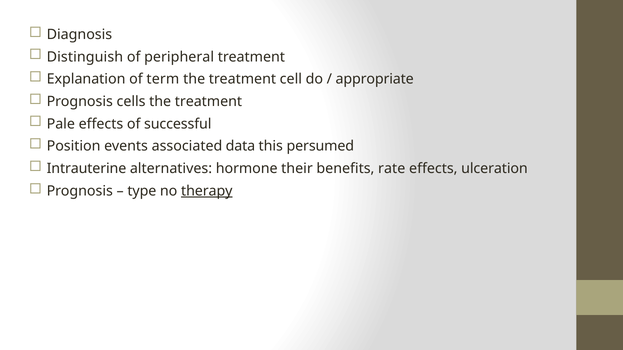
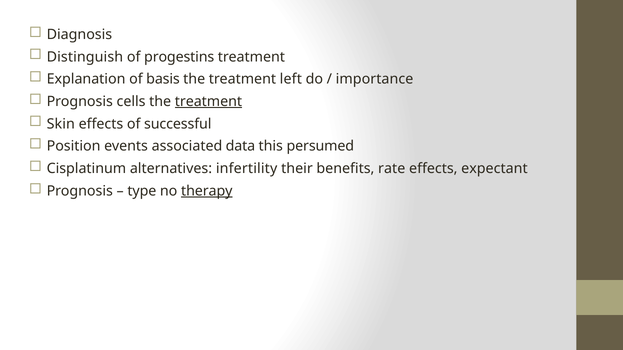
peripheral: peripheral -> progestins
term: term -> basis
cell: cell -> left
appropriate: appropriate -> importance
treatment at (208, 102) underline: none -> present
Pale: Pale -> Skin
Intrauterine: Intrauterine -> Cisplatinum
hormone: hormone -> infertility
ulceration: ulceration -> expectant
